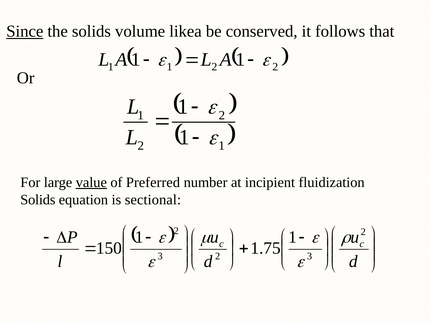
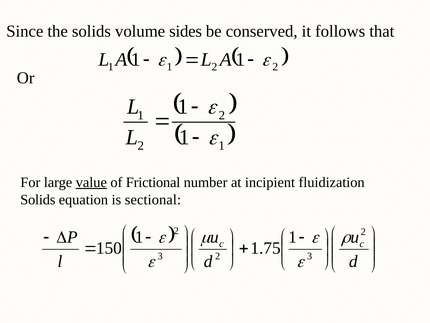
Since underline: present -> none
likea: likea -> sides
Preferred: Preferred -> Frictional
